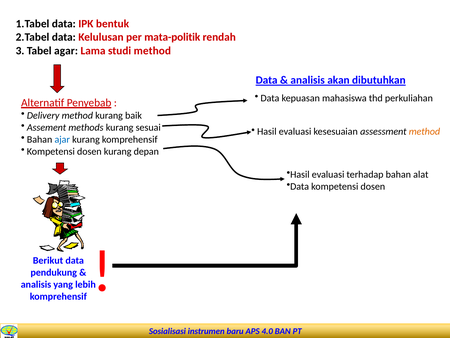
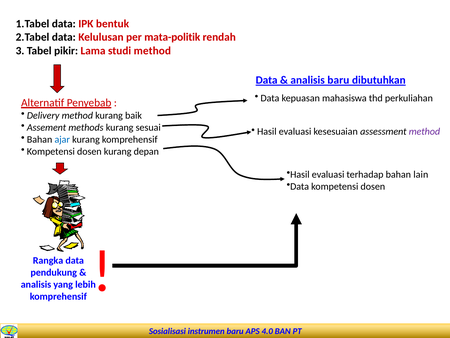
agar: agar -> pikir
analisis akan: akan -> baru
method at (424, 131) colour: orange -> purple
alat: alat -> lain
Berikut: Berikut -> Rangka
